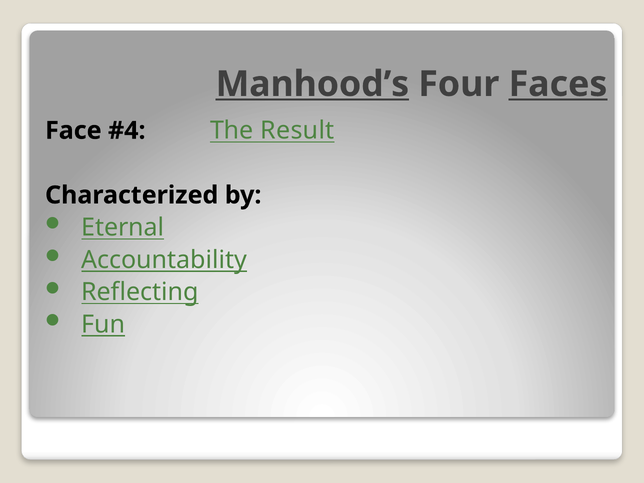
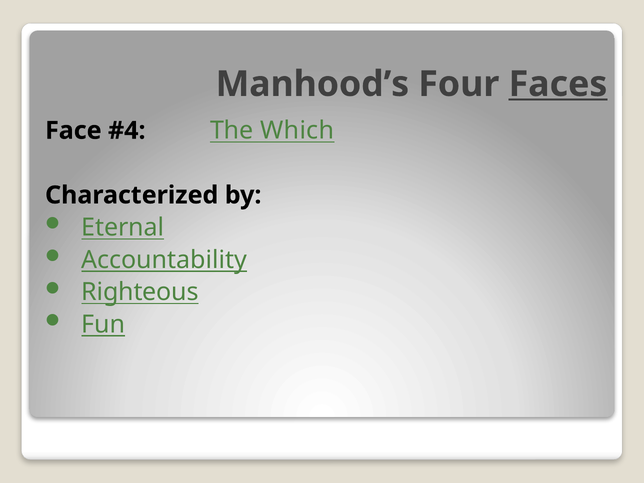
Manhood’s underline: present -> none
Result: Result -> Which
Reflecting: Reflecting -> Righteous
